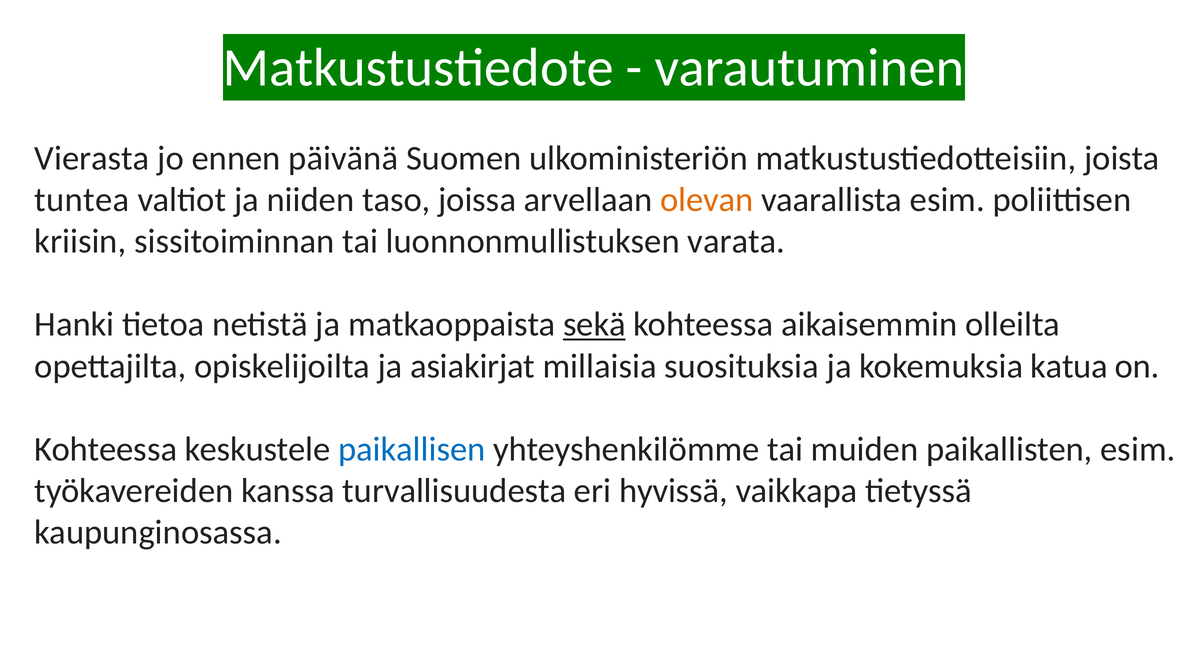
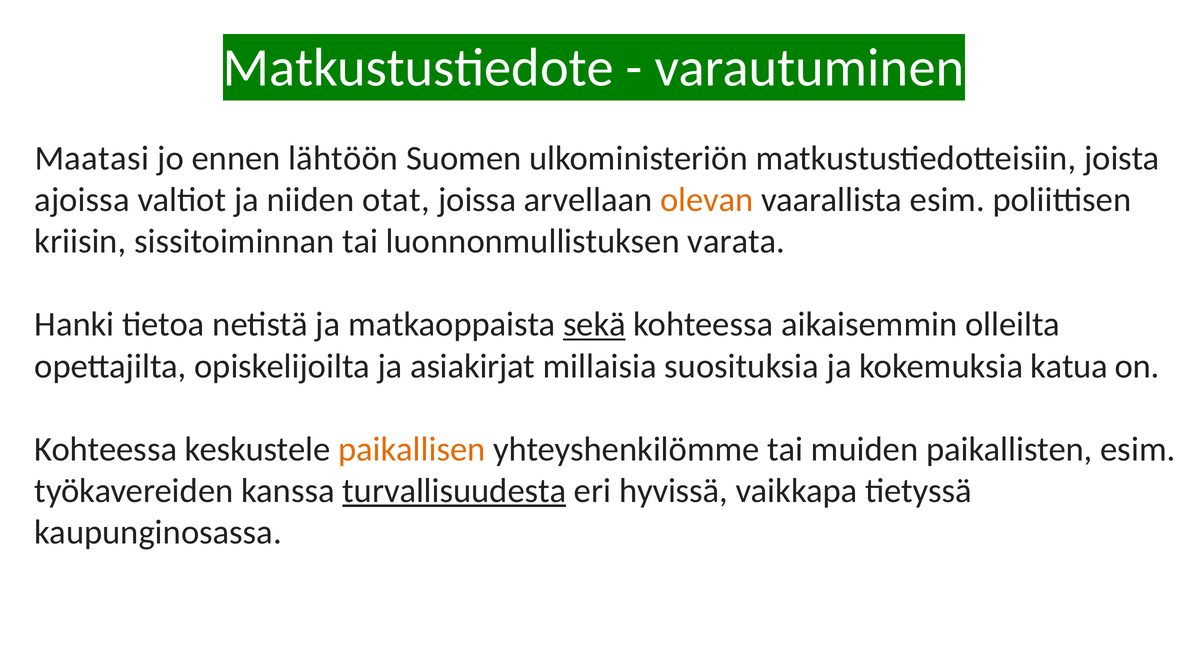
Vierasta: Vierasta -> Maatasi
päivänä: päivänä -> lähtöön
tuntea: tuntea -> ajoissa
taso: taso -> otat
paikallisen colour: blue -> orange
turvallisuudesta underline: none -> present
